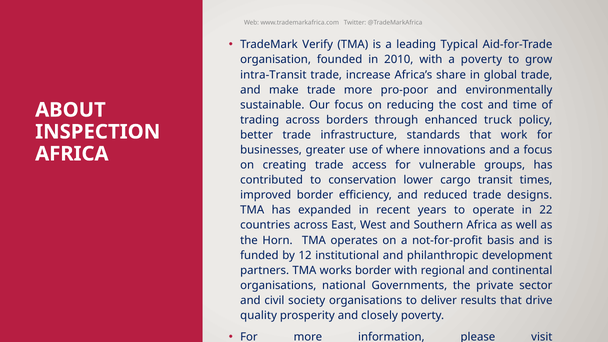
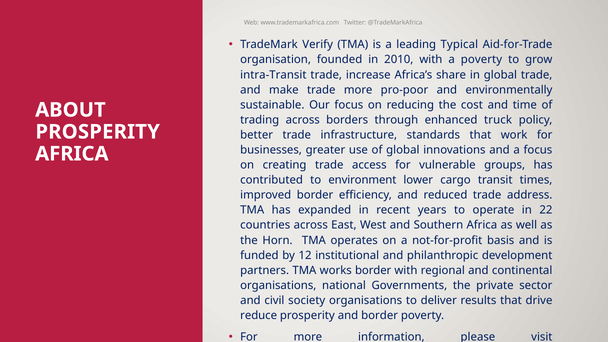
INSPECTION at (98, 132): INSPECTION -> PROSPERITY
of where: where -> global
conservation: conservation -> environment
designs: designs -> address
quality: quality -> reduce
and closely: closely -> border
